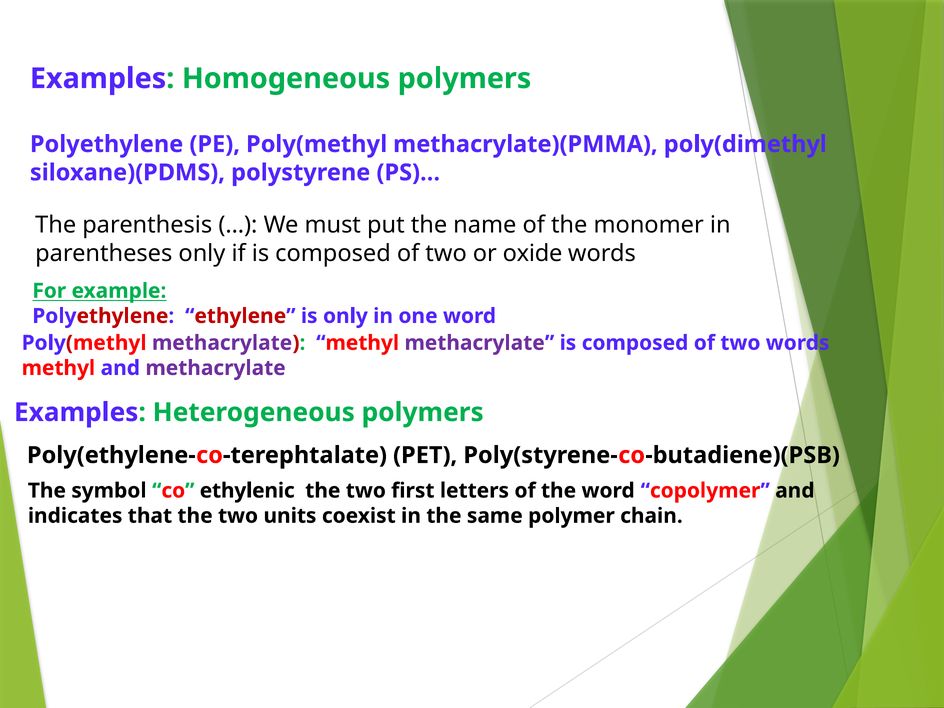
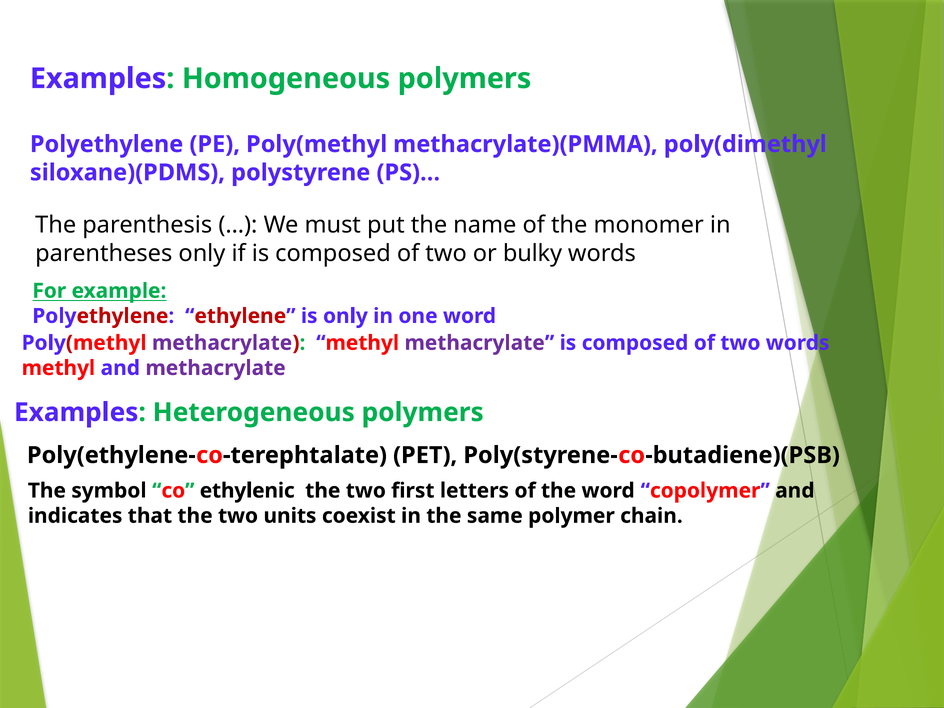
oxide: oxide -> bulky
